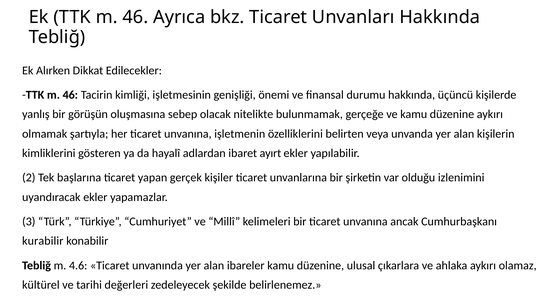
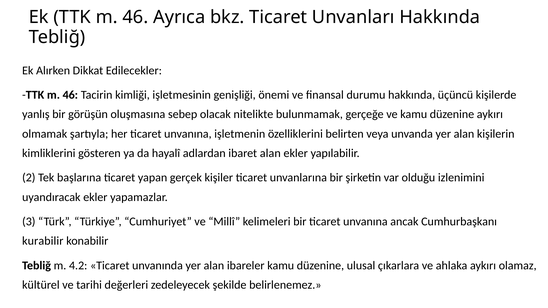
ibaret ayırt: ayırt -> alan
4.6: 4.6 -> 4.2
